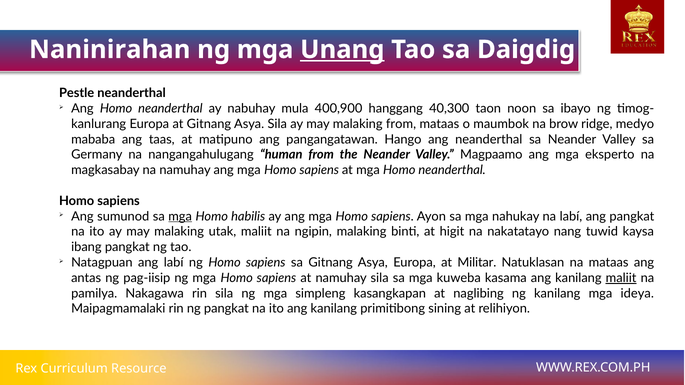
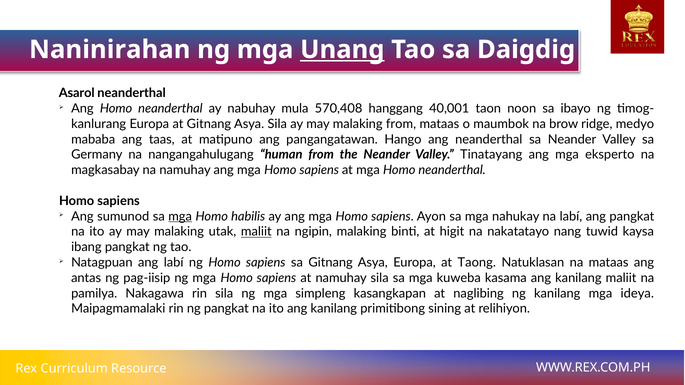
Pestle: Pestle -> Asarol
400,900: 400,900 -> 570,408
40,300: 40,300 -> 40,001
Magpaamo: Magpaamo -> Tinatayang
maliit at (256, 232) underline: none -> present
Militar: Militar -> Taong
maliit at (621, 278) underline: present -> none
